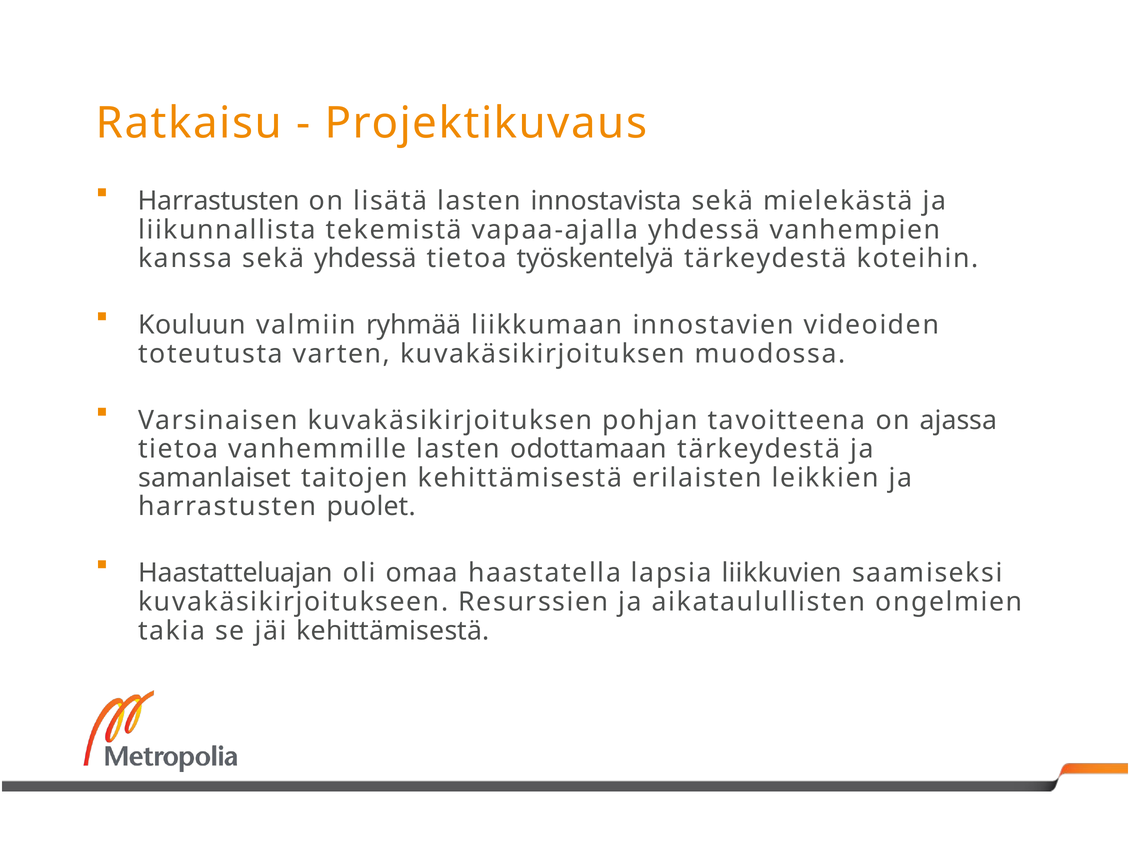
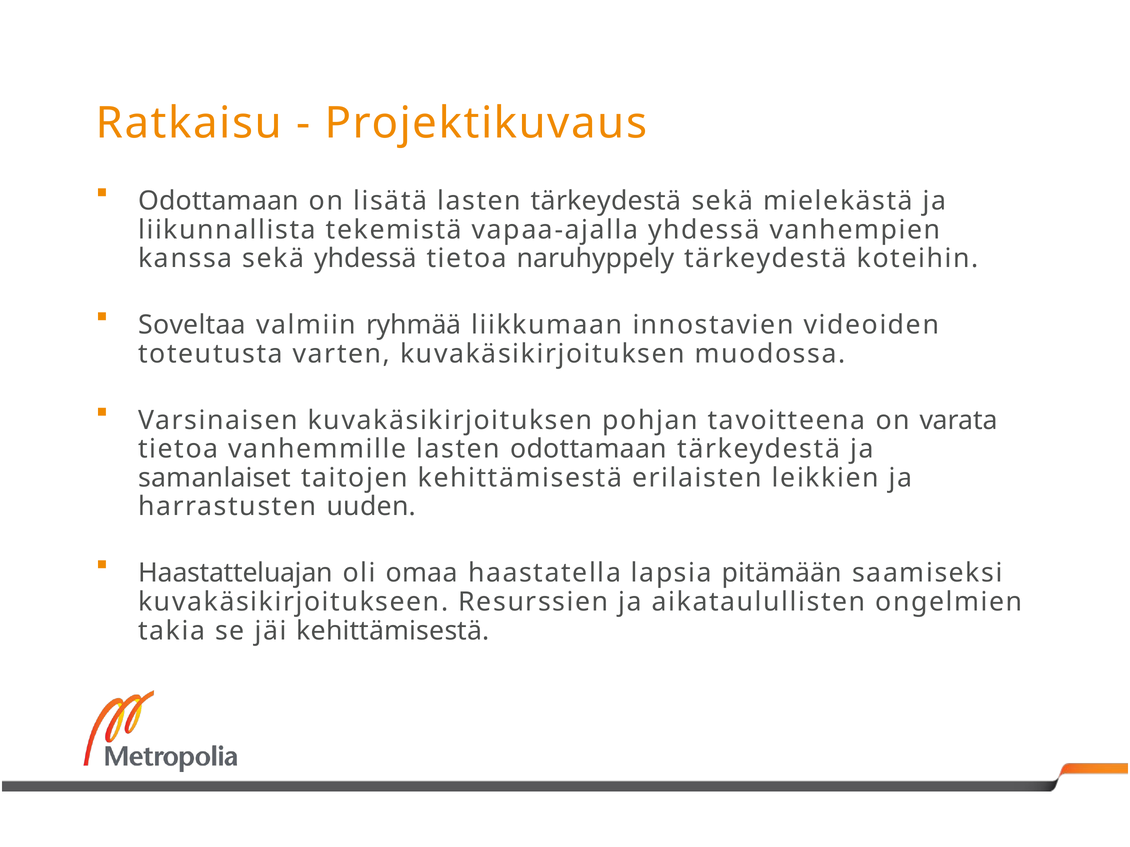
Harrastusten at (219, 201): Harrastusten -> Odottamaan
lasten innostavista: innostavista -> tärkeydestä
työskentelyä: työskentelyä -> naruhyppely
Kouluun: Kouluun -> Soveltaa
ajassa: ajassa -> varata
puolet: puolet -> uuden
liikkuvien: liikkuvien -> pitämään
